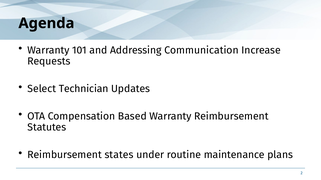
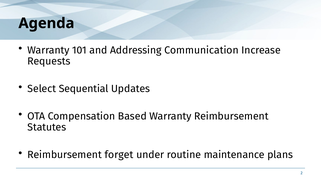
Technician: Technician -> Sequential
states: states -> forget
